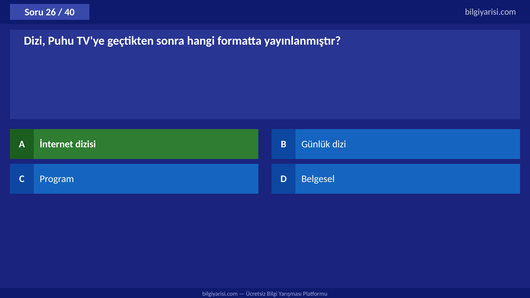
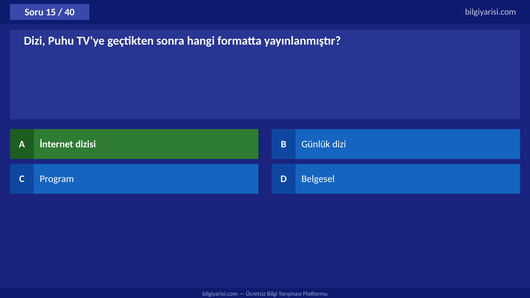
26: 26 -> 15
